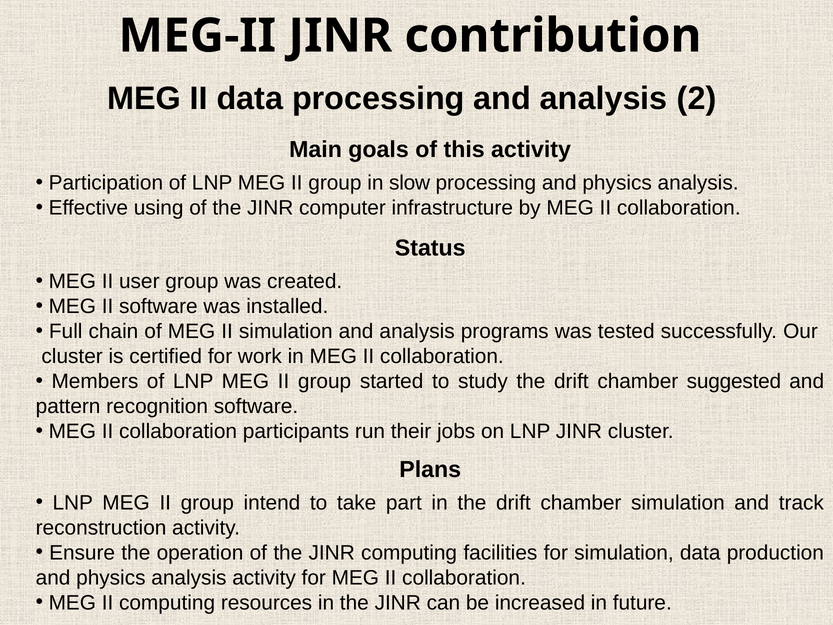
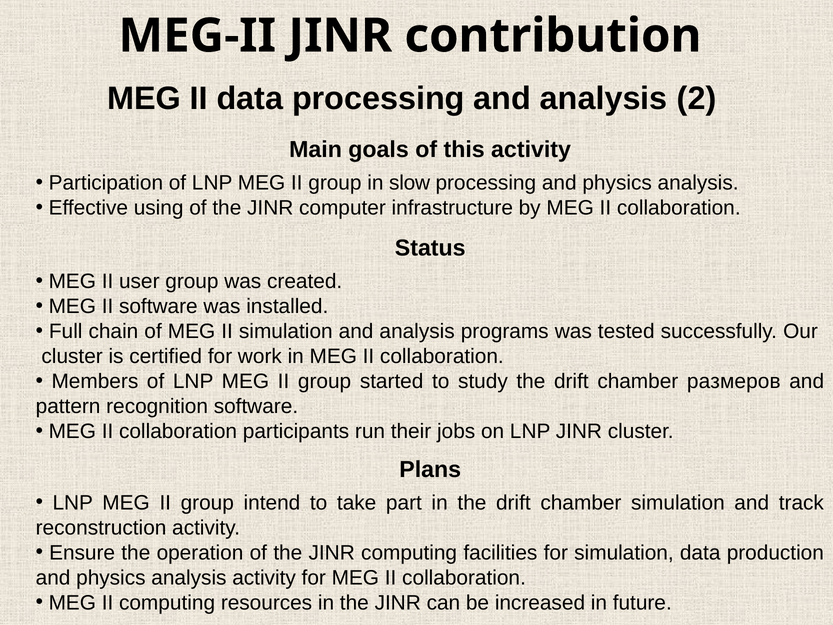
suggested: suggested -> размеров
